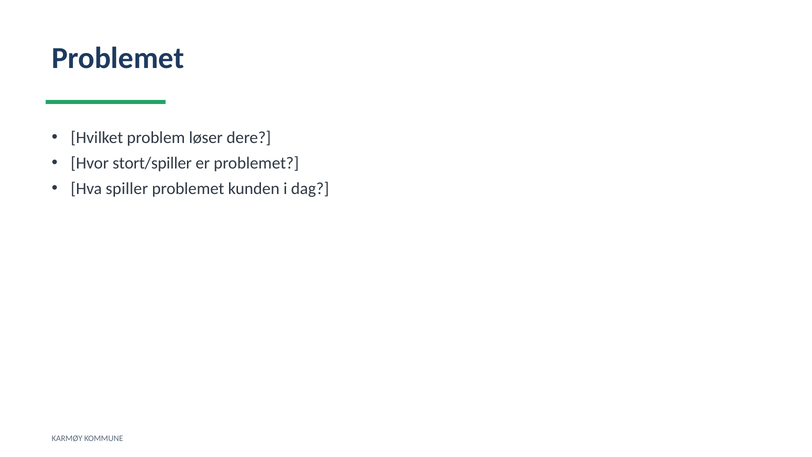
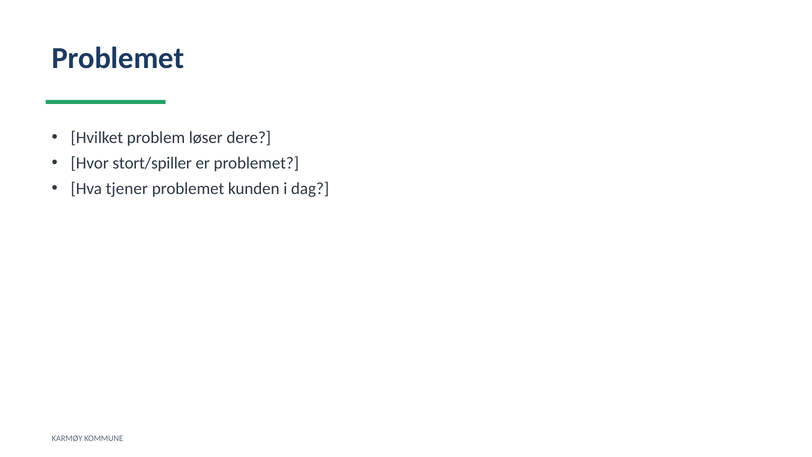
spiller: spiller -> tjener
